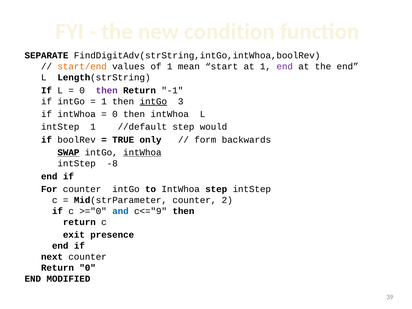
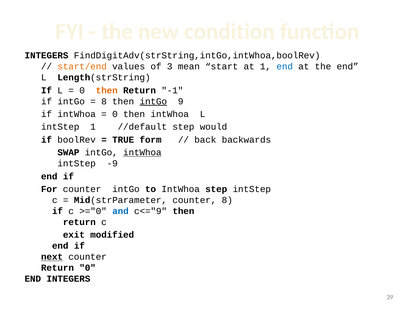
SEPARATE at (47, 56): SEPARATE -> INTEGERS
of 1: 1 -> 3
end at (285, 67) colour: purple -> blue
then at (107, 90) colour: purple -> orange
1 at (104, 101): 1 -> 8
3: 3 -> 9
only: only -> form
form: form -> back
SWAP underline: present -> none
-8: -8 -> -9
counter 2: 2 -> 8
presence: presence -> modified
next underline: none -> present
END MODIFIED: MODIFIED -> INTEGERS
